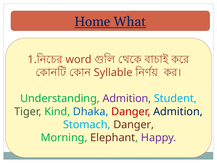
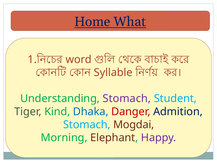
Understanding Admition: Admition -> Stomach
Stomach Danger: Danger -> Mogdai
